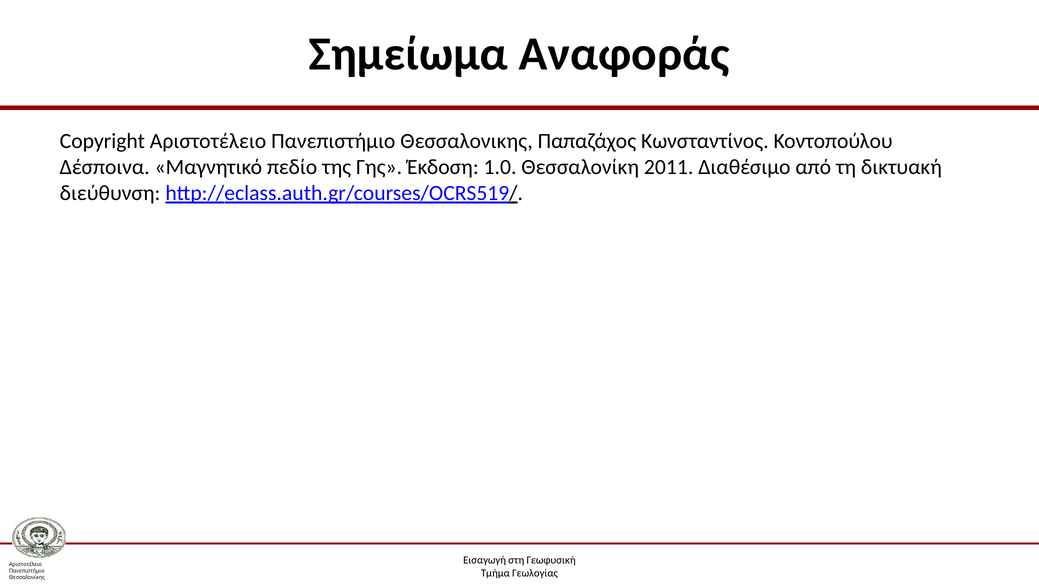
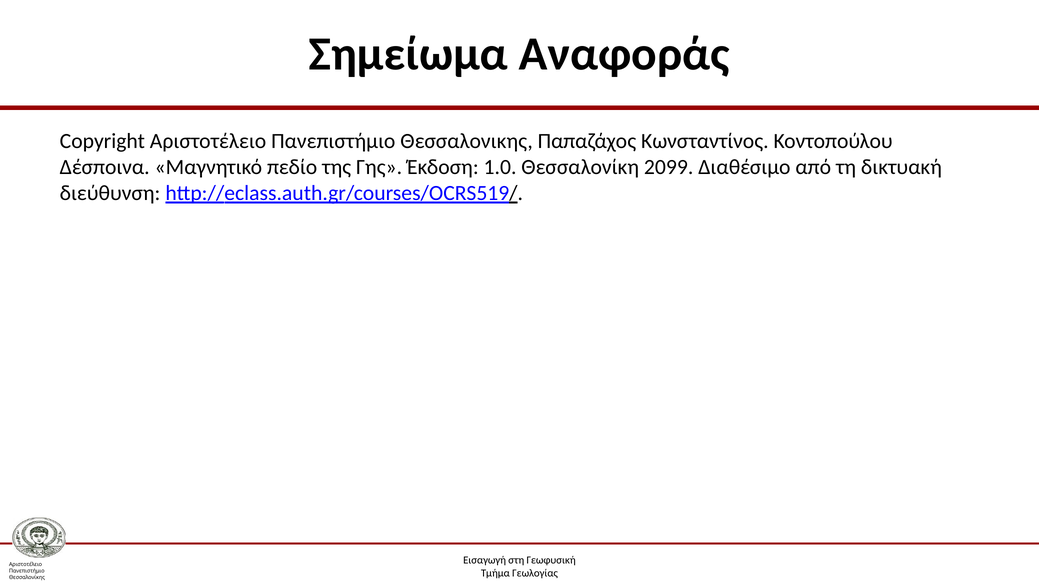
2011: 2011 -> 2099
